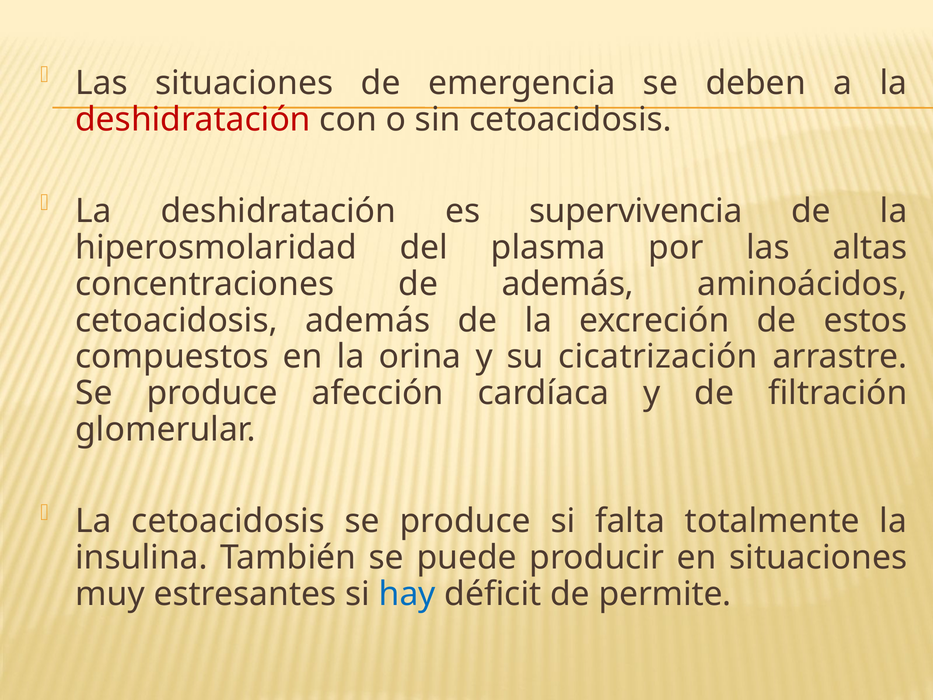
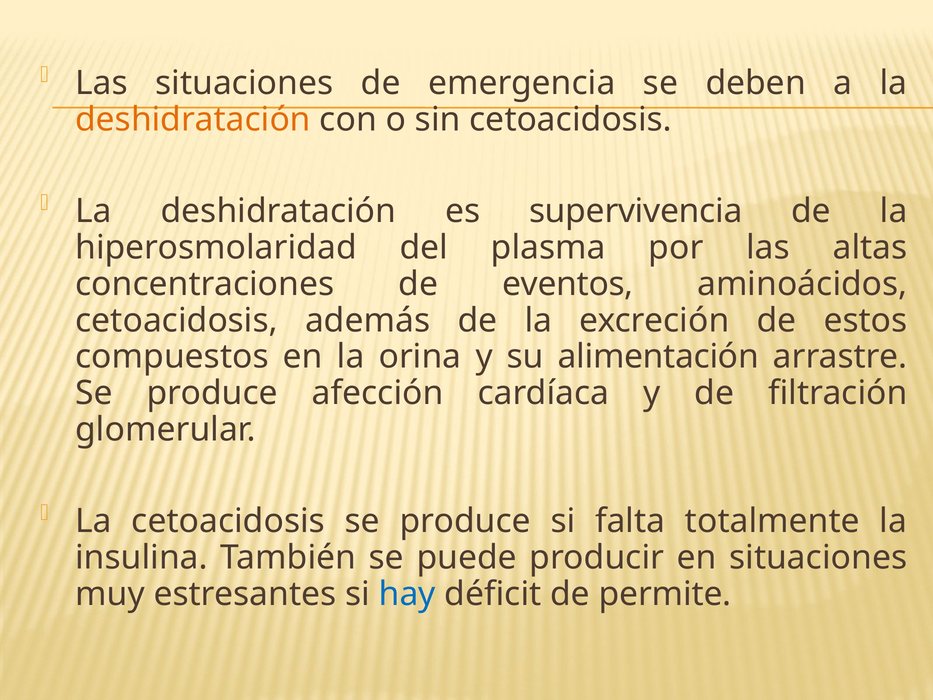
deshidratación at (193, 120) colour: red -> orange
de además: además -> eventos
cicatrización: cicatrización -> alimentación
